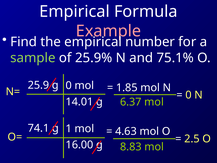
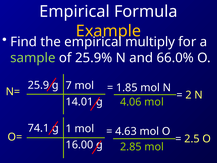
Example colour: pink -> yellow
number: number -> multiply
75.1%: 75.1% -> 66.0%
0 at (69, 85): 0 -> 7
0 at (189, 95): 0 -> 2
6.37: 6.37 -> 4.06
8.83: 8.83 -> 2.85
